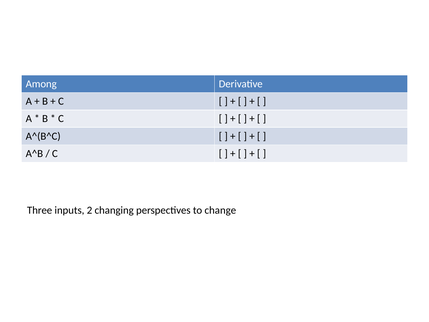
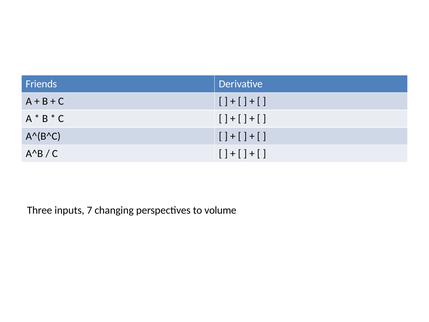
Among: Among -> Friends
2: 2 -> 7
change: change -> volume
